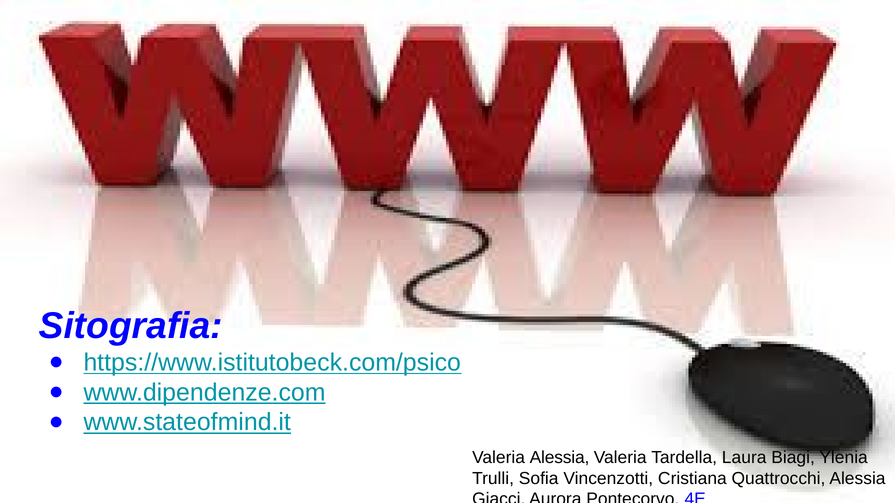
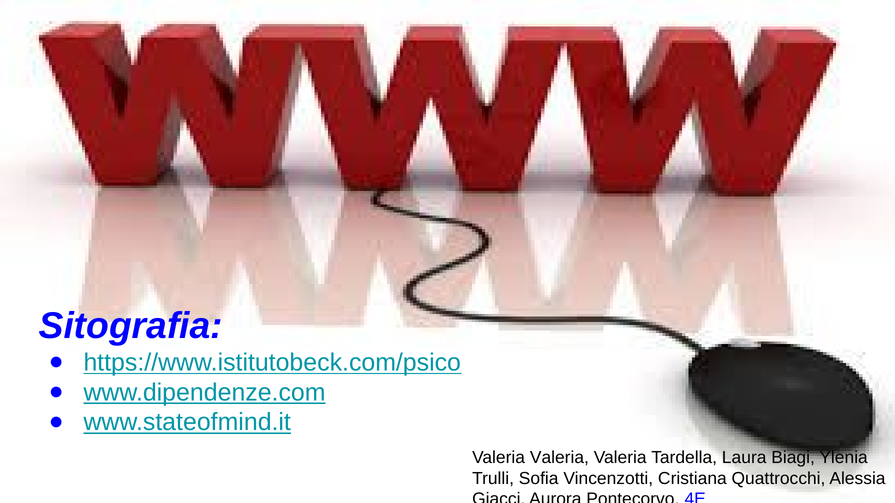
Alessia at (560, 458): Alessia -> Valeria
